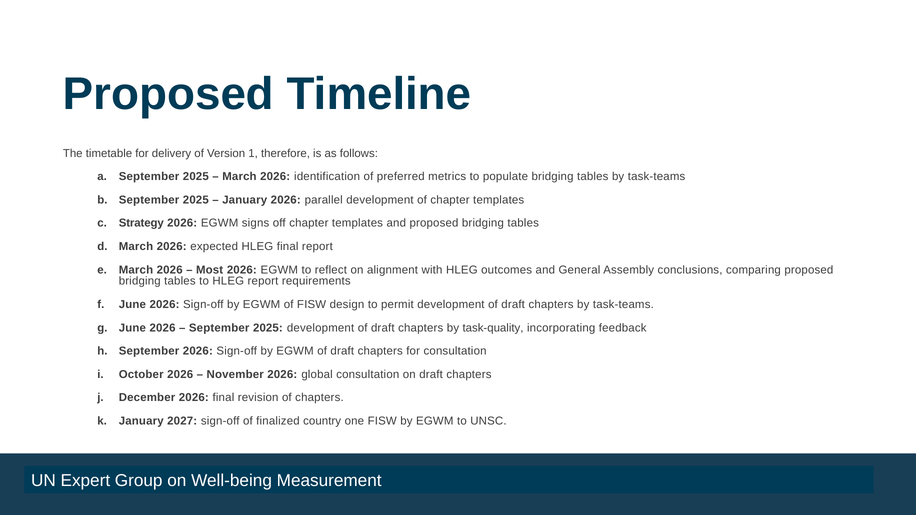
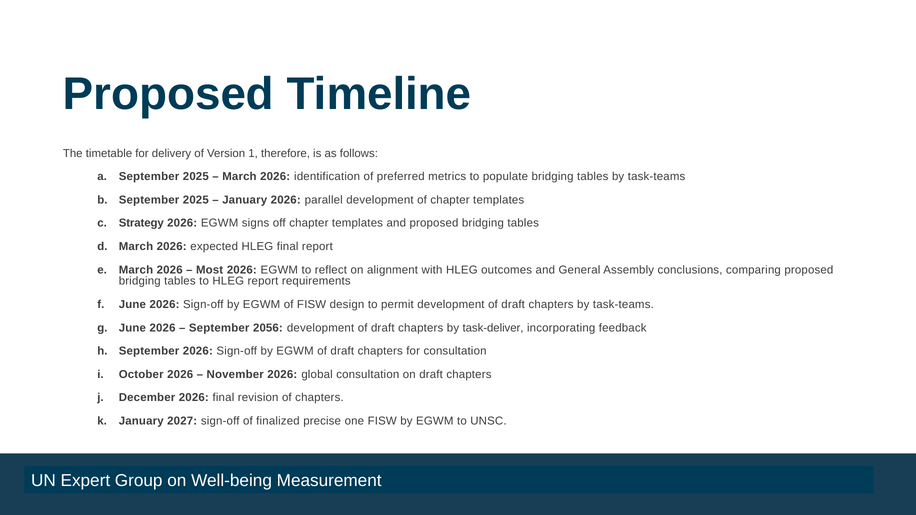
2025 at (268, 328): 2025 -> 2056
task-quality: task-quality -> task-deliver
country: country -> precise
